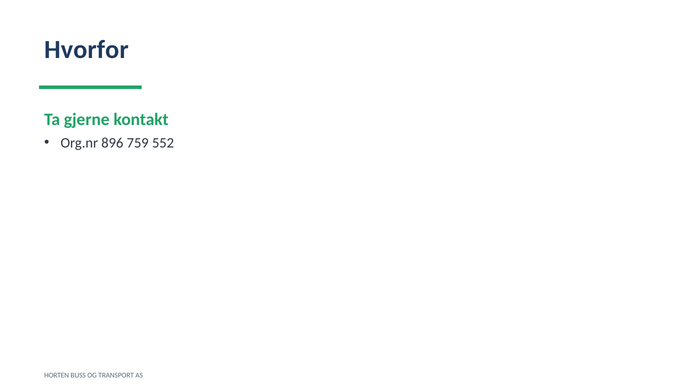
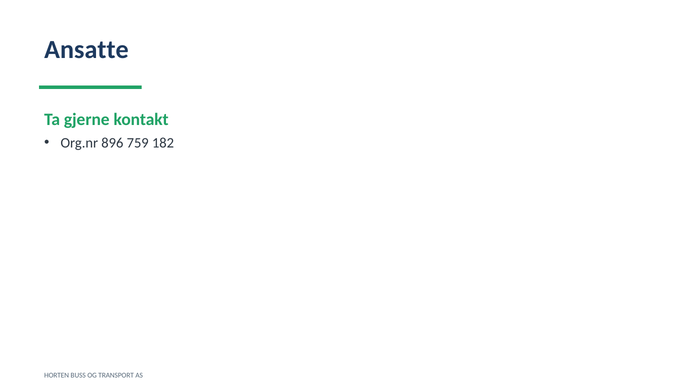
Hvorfor: Hvorfor -> Ansatte
552: 552 -> 182
